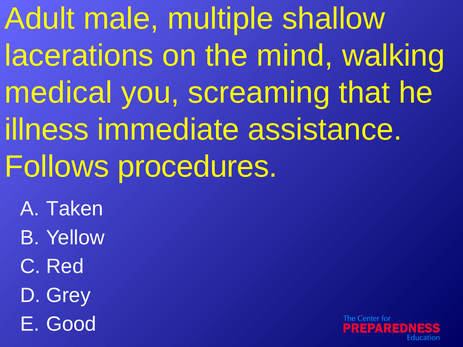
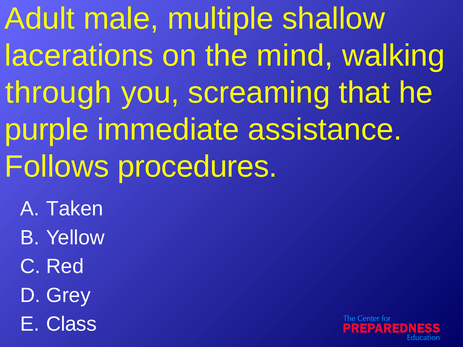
medical: medical -> through
illness: illness -> purple
Good: Good -> Class
